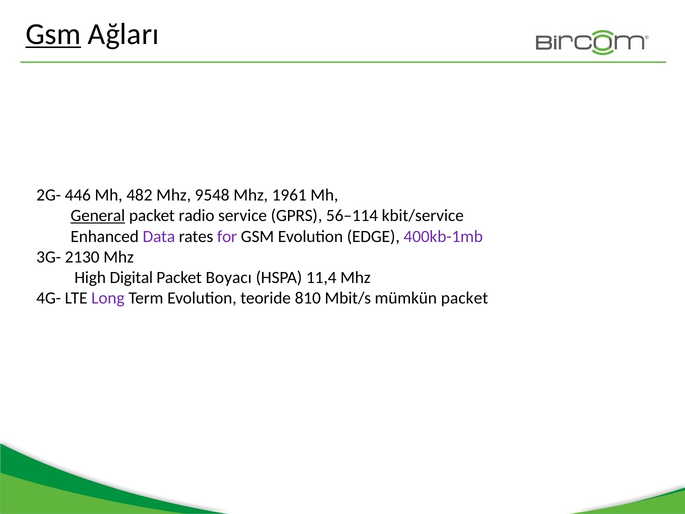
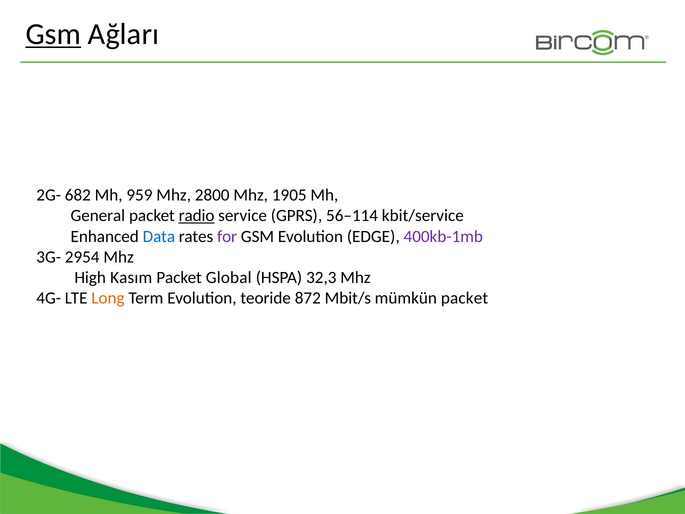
446: 446 -> 682
482: 482 -> 959
9548: 9548 -> 2800
1961: 1961 -> 1905
General underline: present -> none
radio underline: none -> present
Data colour: purple -> blue
2130: 2130 -> 2954
Digital: Digital -> Kasım
Boyacı: Boyacı -> Global
11,4: 11,4 -> 32,3
Long colour: purple -> orange
810: 810 -> 872
